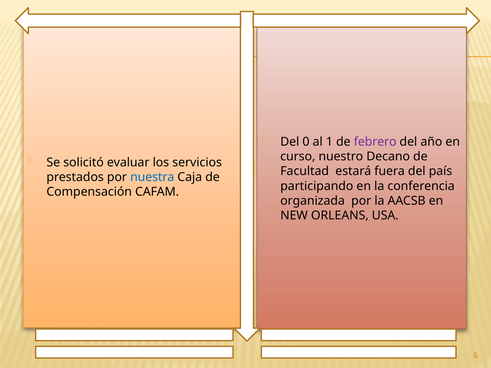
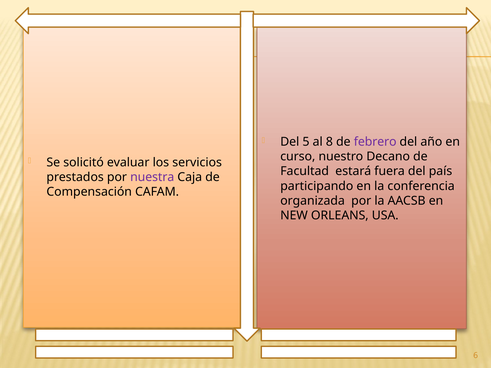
0: 0 -> 5
1: 1 -> 8
nuestra colour: blue -> purple
